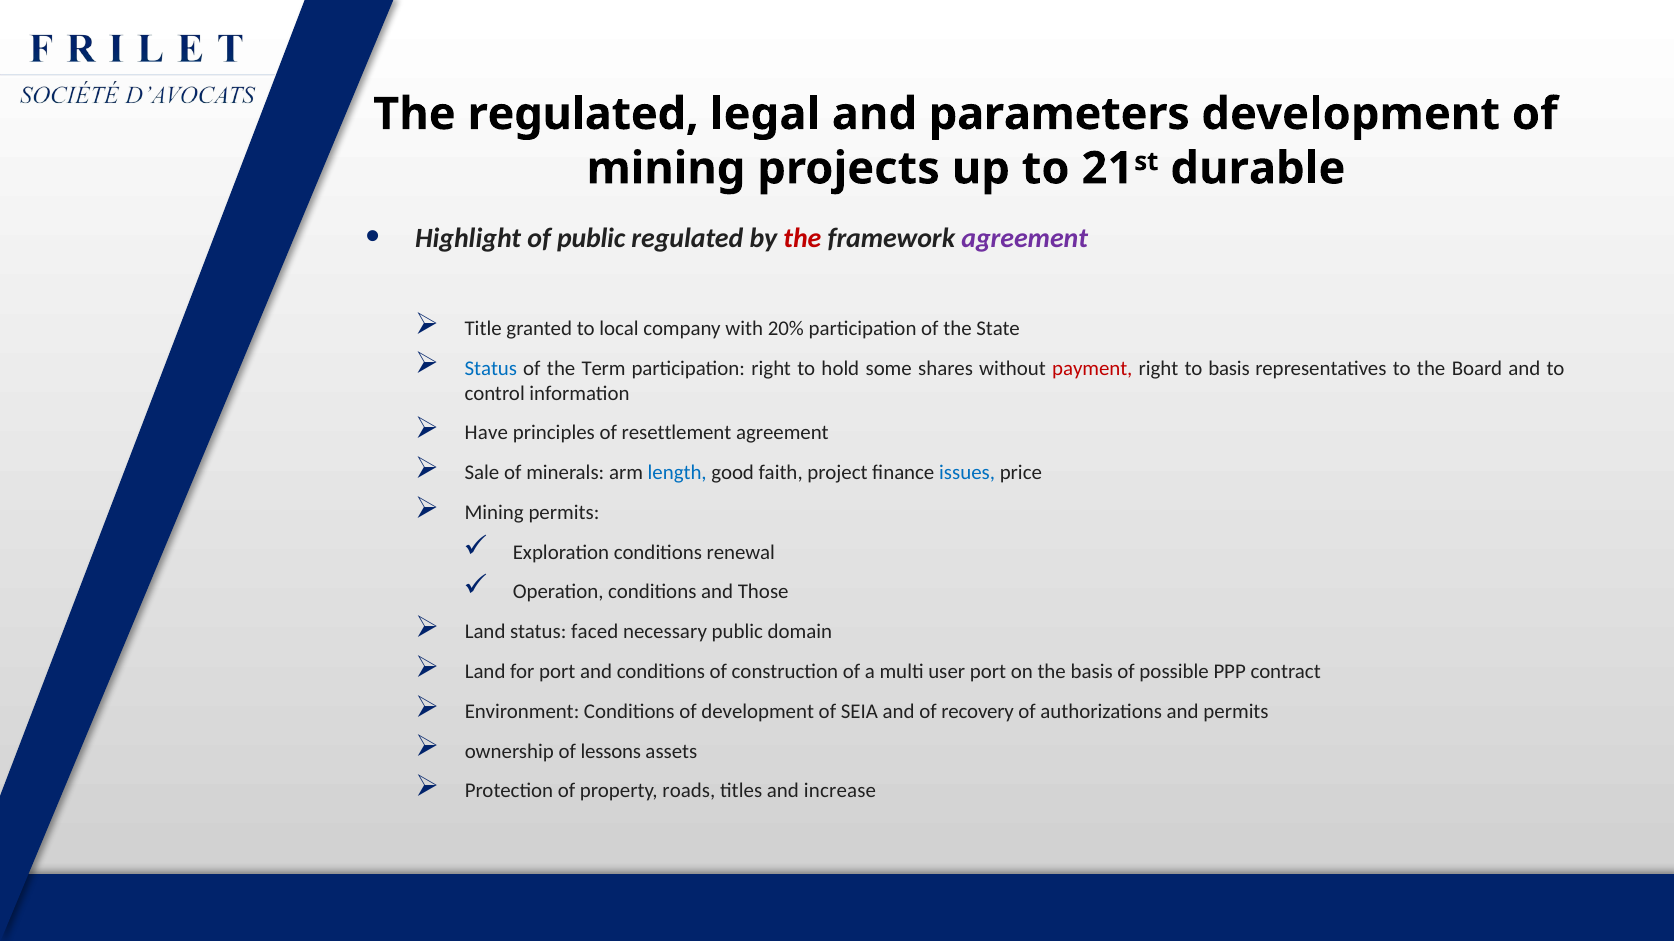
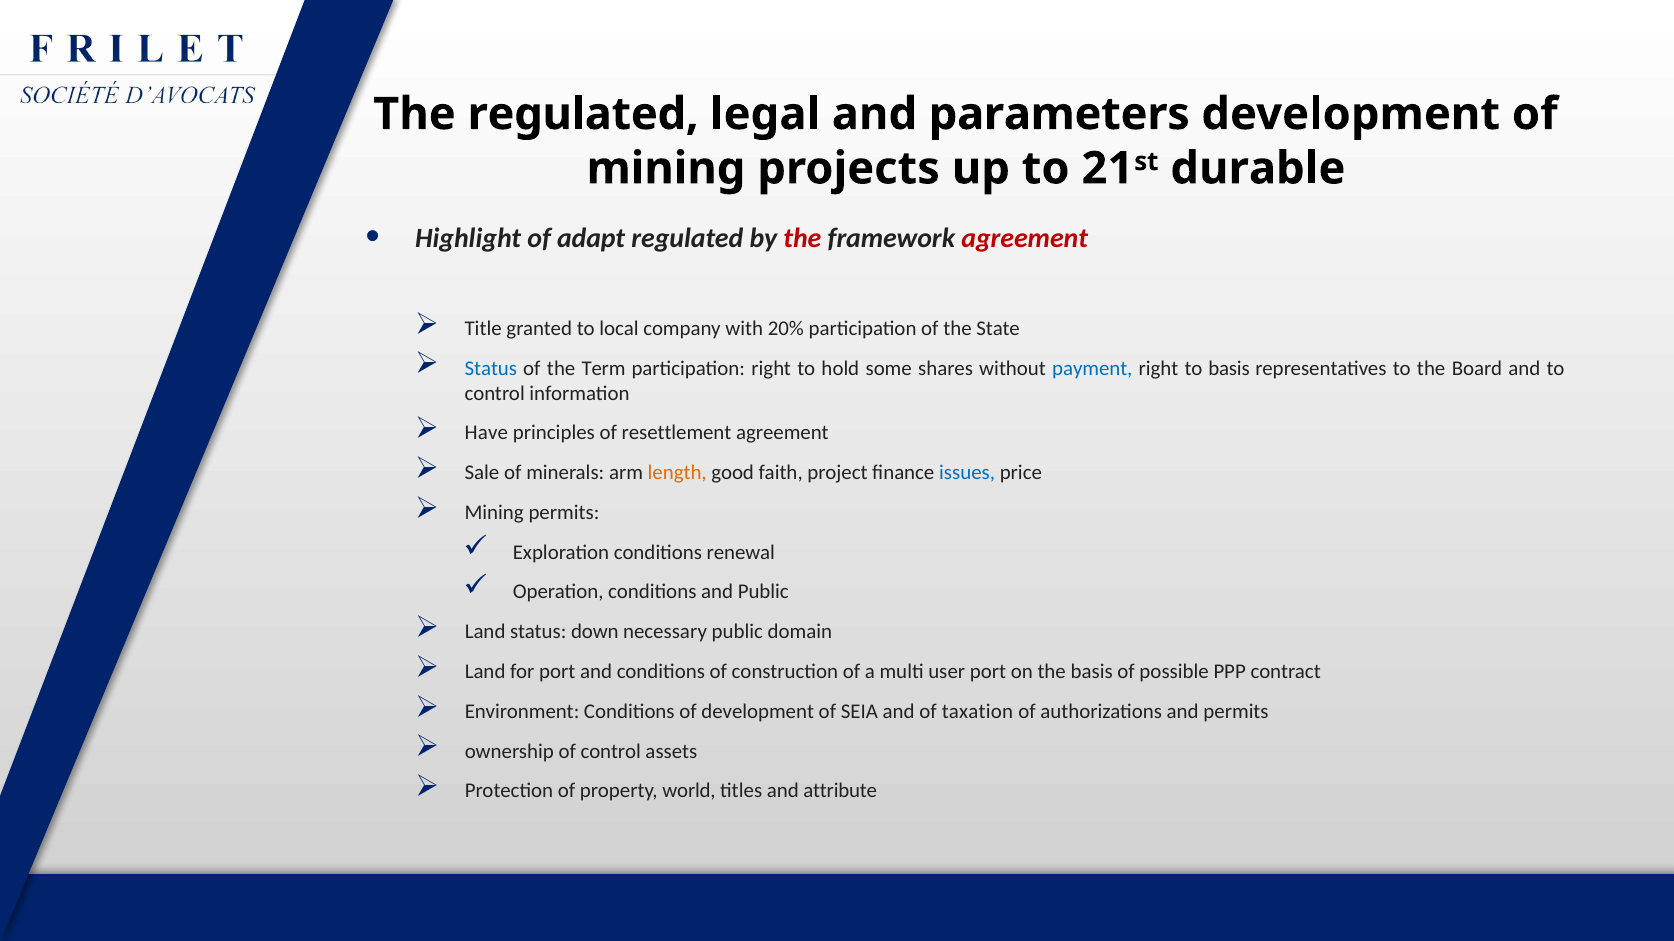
of public: public -> adapt
agreement at (1025, 238) colour: purple -> red
payment colour: red -> blue
length colour: blue -> orange
and Those: Those -> Public
faced: faced -> down
recovery: recovery -> taxation
of lessons: lessons -> control
roads: roads -> world
increase: increase -> attribute
